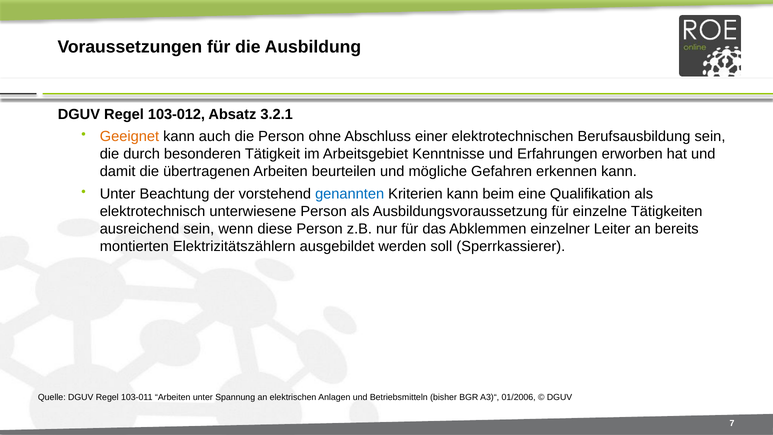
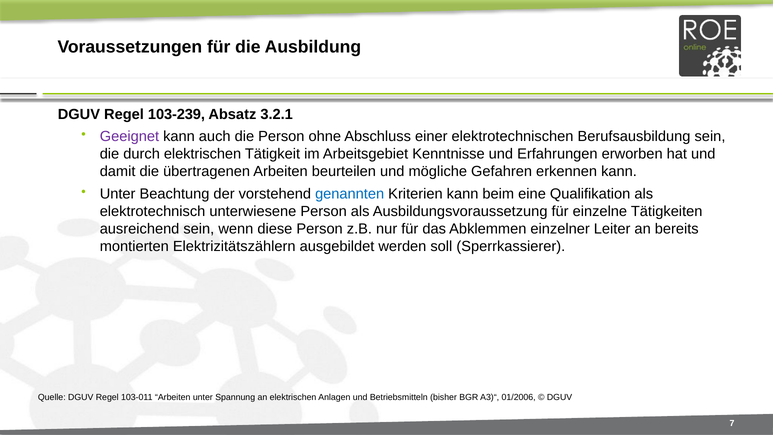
103-012: 103-012 -> 103-239
Geeignet colour: orange -> purple
durch besonderen: besonderen -> elektrischen
